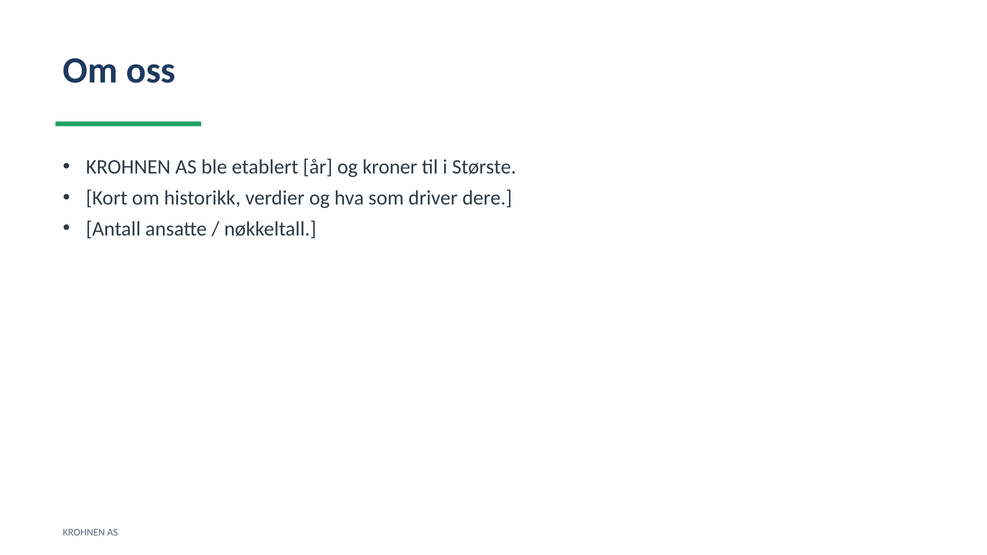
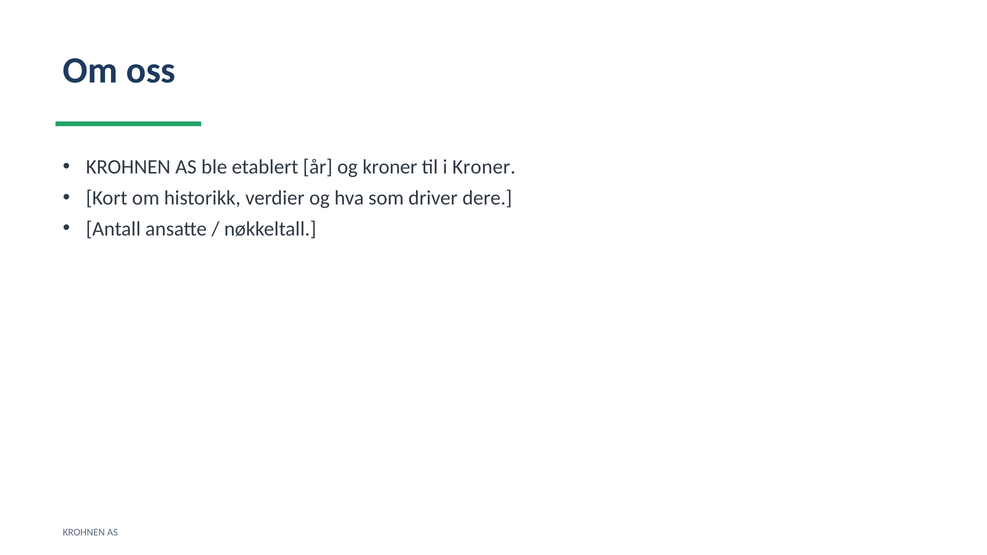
i Største: Største -> Kroner
